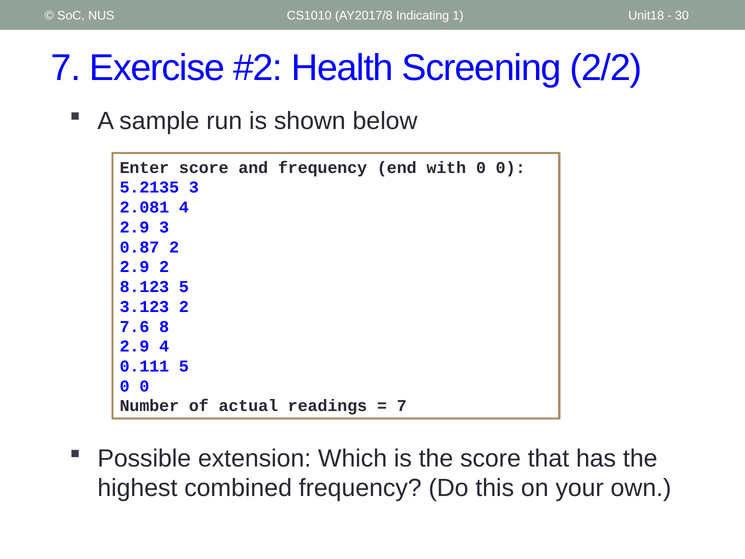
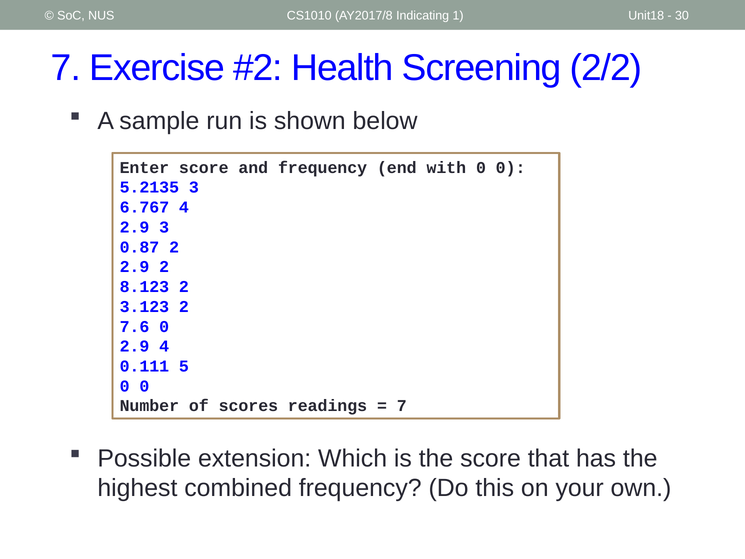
2.081: 2.081 -> 6.767
8.123 5: 5 -> 2
7.6 8: 8 -> 0
actual: actual -> scores
